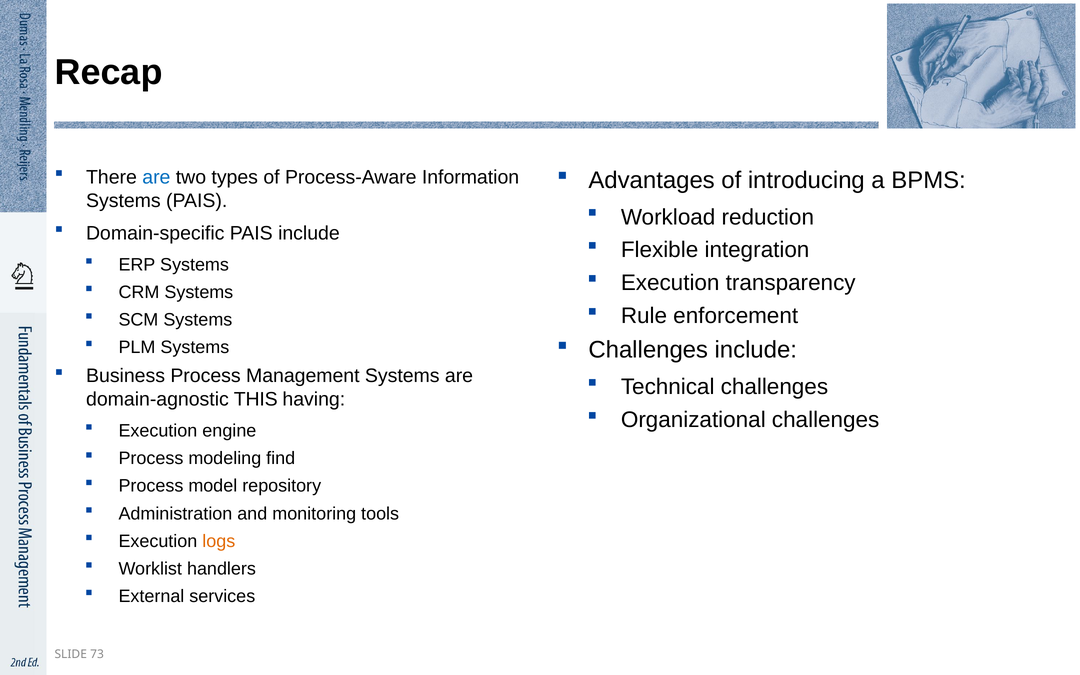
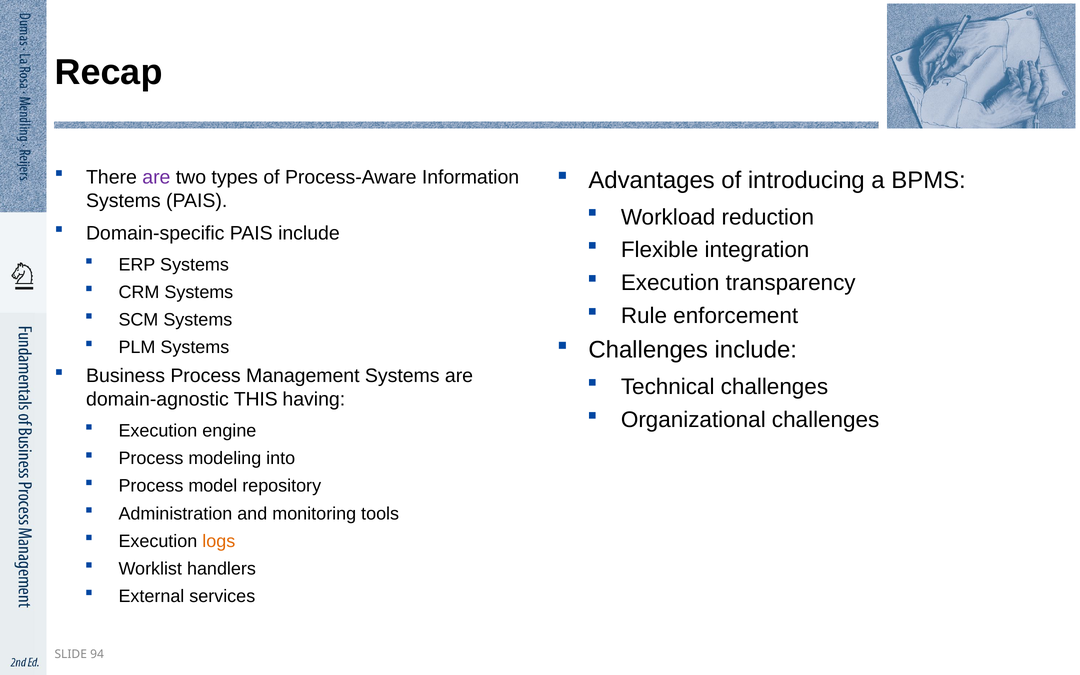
are at (156, 177) colour: blue -> purple
find: find -> into
73: 73 -> 94
